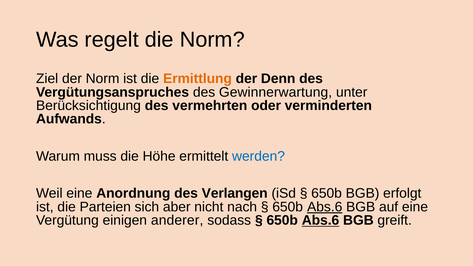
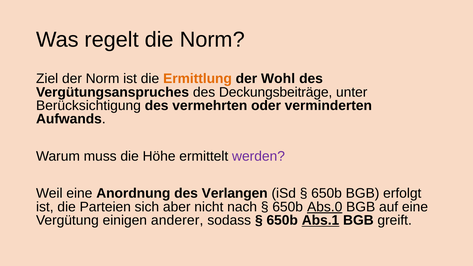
Denn: Denn -> Wohl
Gewinnerwartung: Gewinnerwartung -> Deckungsbeiträge
werden colour: blue -> purple
Abs.6 at (325, 207): Abs.6 -> Abs.0
Abs.6 at (320, 220): Abs.6 -> Abs.1
